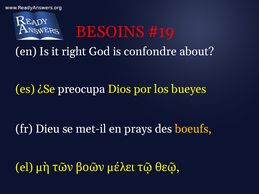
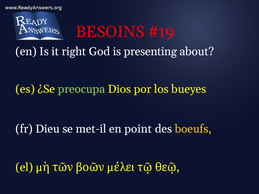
confondre: confondre -> presenting
preocupa colour: white -> light green
prays: prays -> point
